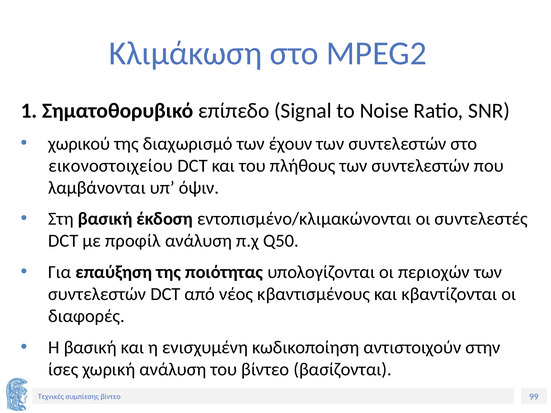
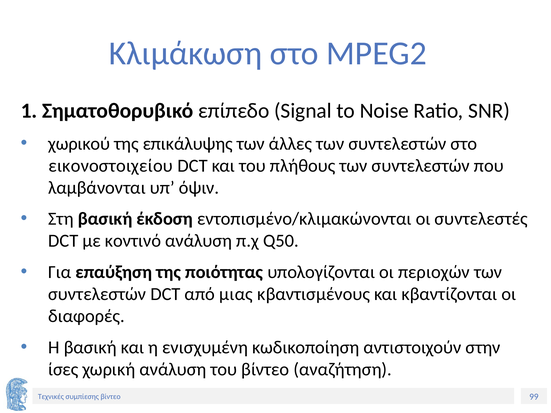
διαχωρισμό: διαχωρισμό -> επικάλυψης
έχουν: έχουν -> άλλες
προφίλ: προφίλ -> κοντινό
νέος: νέος -> μιας
βασίζονται: βασίζονται -> αναζήτηση
